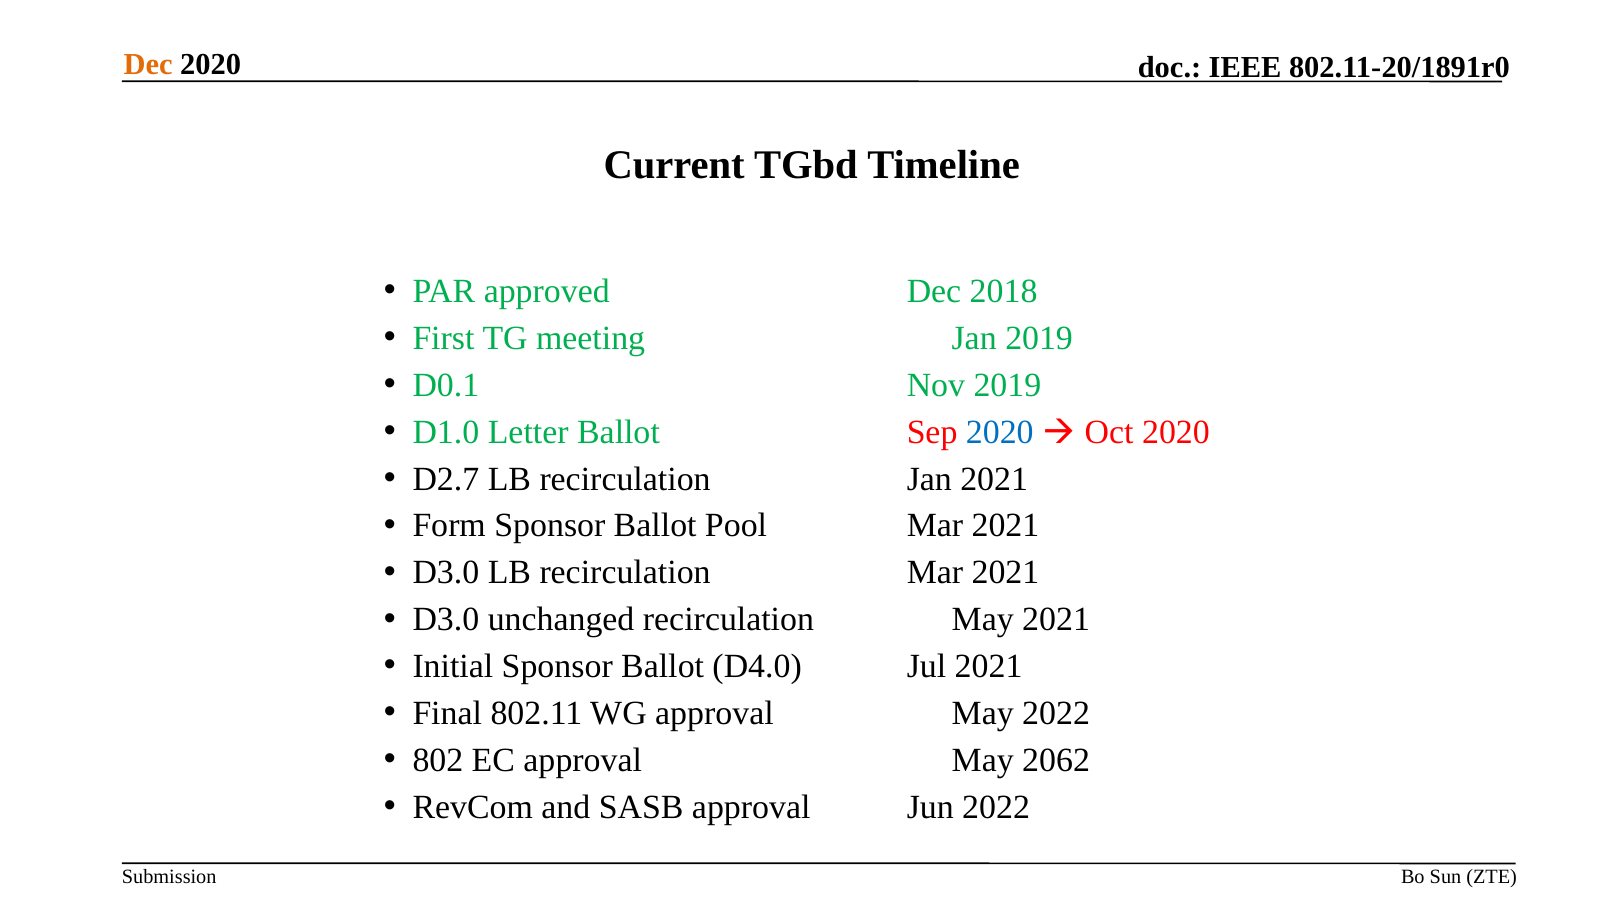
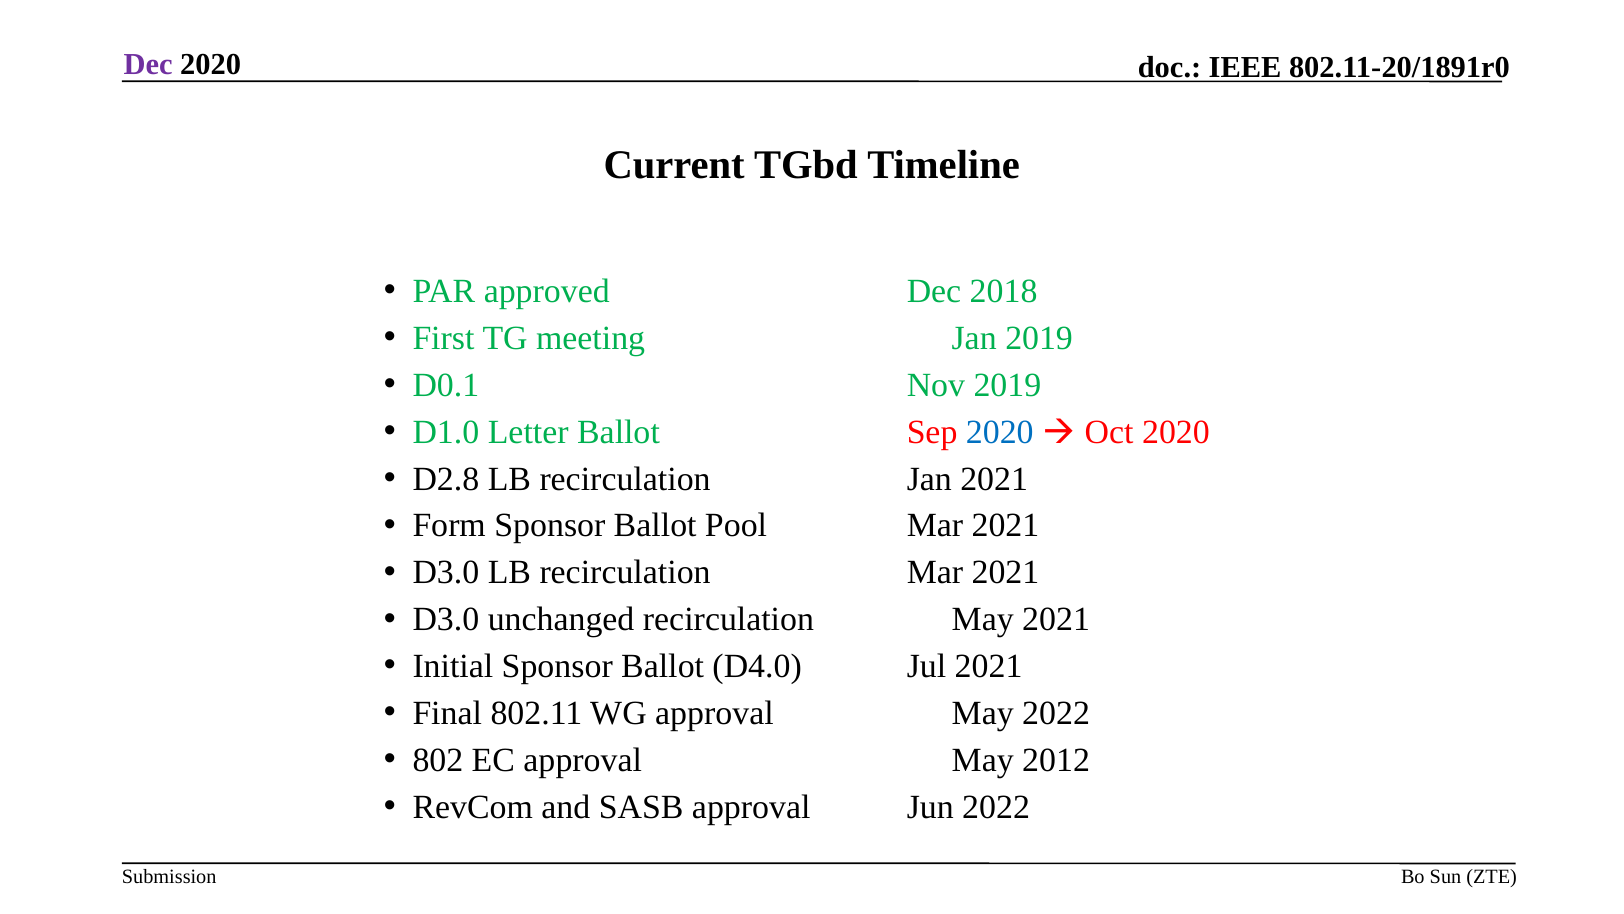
Dec at (148, 65) colour: orange -> purple
D2.7: D2.7 -> D2.8
2062: 2062 -> 2012
